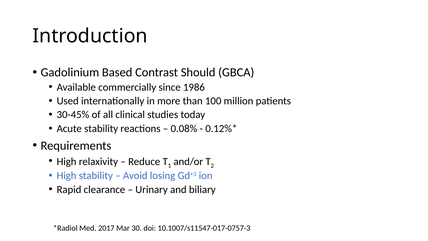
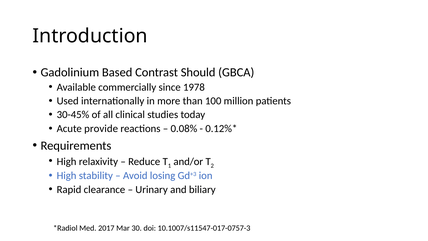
1986: 1986 -> 1978
Acute stability: stability -> provide
